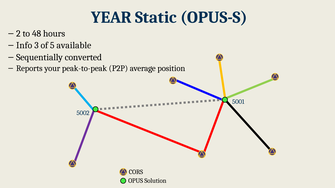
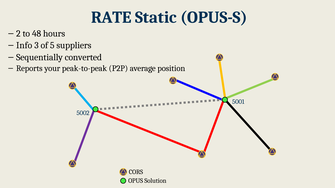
YEAR: YEAR -> RATE
available: available -> suppliers
